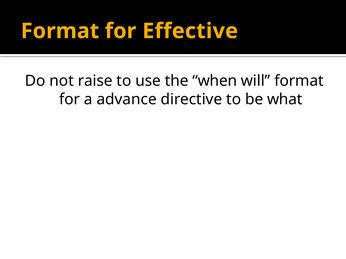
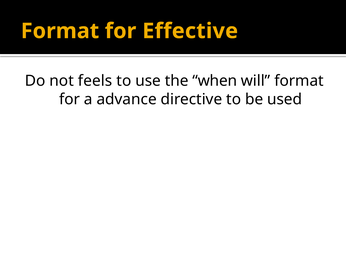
raise: raise -> feels
what: what -> used
